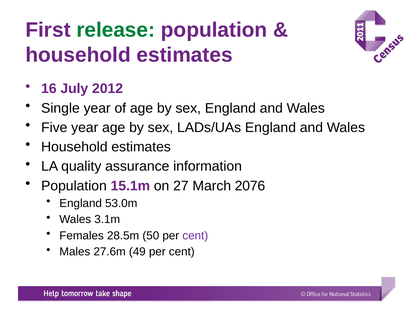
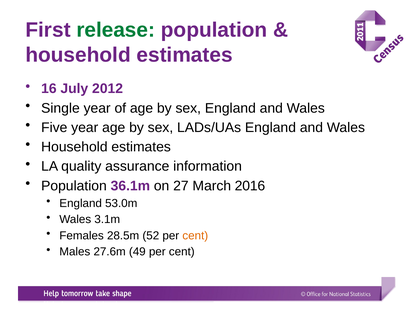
15.1m: 15.1m -> 36.1m
2076: 2076 -> 2016
50: 50 -> 52
cent at (195, 236) colour: purple -> orange
